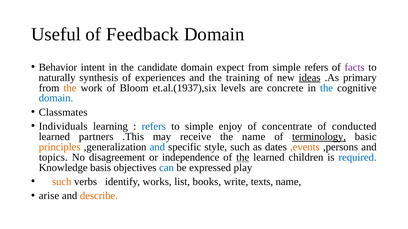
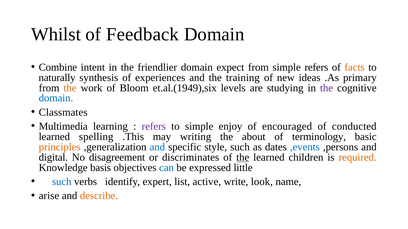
Useful: Useful -> Whilst
Behavior: Behavior -> Combine
candidate: candidate -> friendlier
facts colour: purple -> orange
ideas underline: present -> none
et.al.(1937),six: et.al.(1937),six -> et.al.(1949),six
concrete: concrete -> studying
the at (327, 88) colour: blue -> purple
Individuals: Individuals -> Multimedia
refers at (154, 127) colour: blue -> purple
concentrate: concentrate -> encouraged
partners: partners -> spelling
receive: receive -> writing
the name: name -> about
terminology underline: present -> none
,events colour: orange -> blue
topics: topics -> digital
independence: independence -> discriminates
required colour: blue -> orange
play: play -> little
such at (62, 182) colour: orange -> blue
works: works -> expert
books: books -> active
texts: texts -> look
